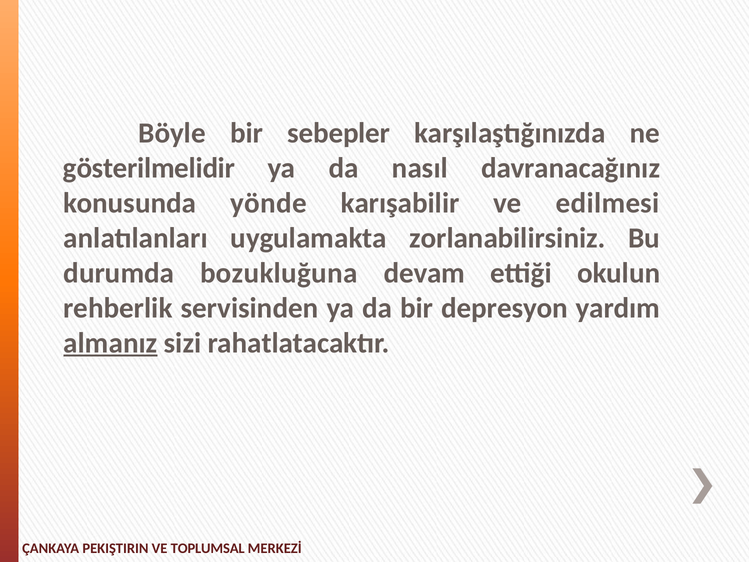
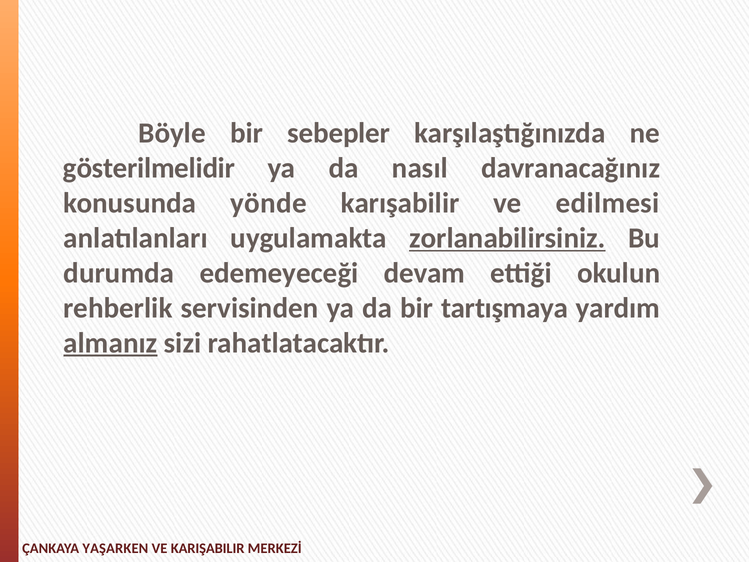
zorlanabilirsiniz underline: none -> present
bozukluğuna: bozukluğuna -> edemeyeceği
depresyon: depresyon -> tartışmaya
PEKIŞTIRIN: PEKIŞTIRIN -> YAŞARKEN
TOPLUMSAL: TOPLUMSAL -> KARIŞABILIR
